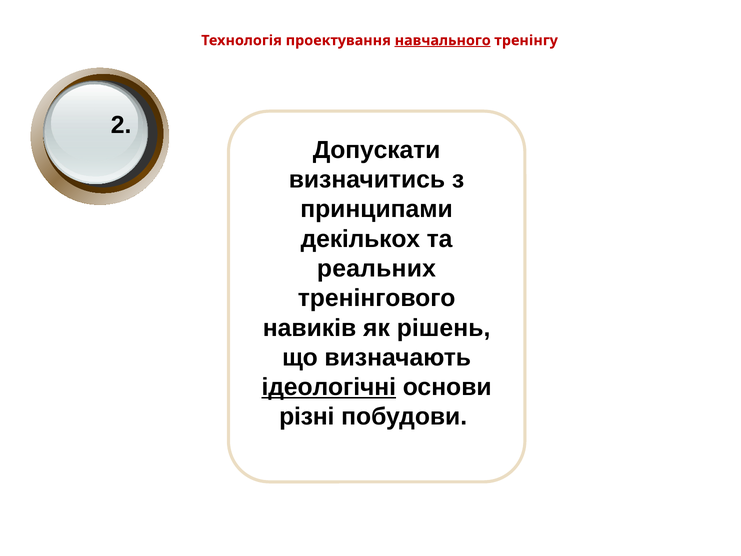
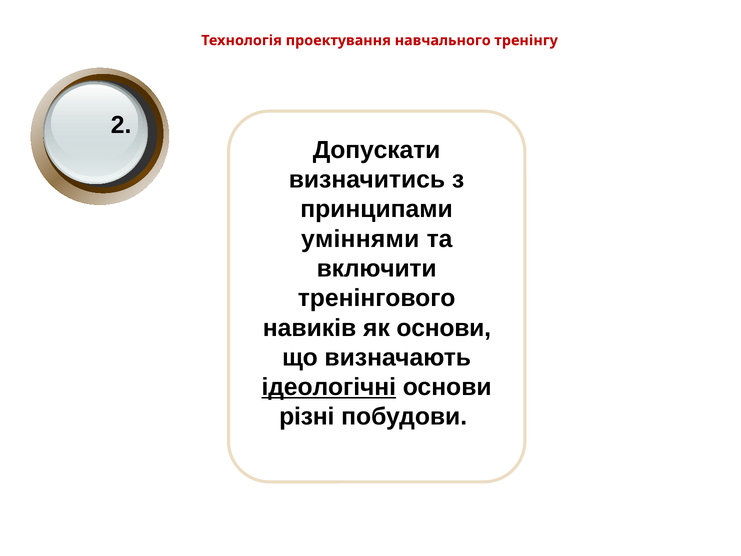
навчального underline: present -> none
декількох: декількох -> уміннями
реальних: реальних -> включити
як рішень: рішень -> основи
